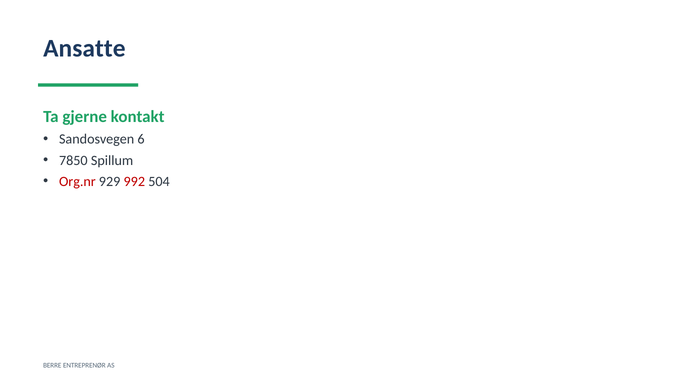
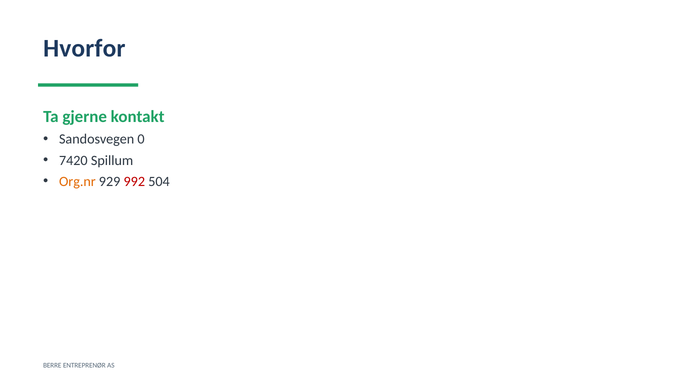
Ansatte: Ansatte -> Hvorfor
6: 6 -> 0
7850: 7850 -> 7420
Org.nr colour: red -> orange
